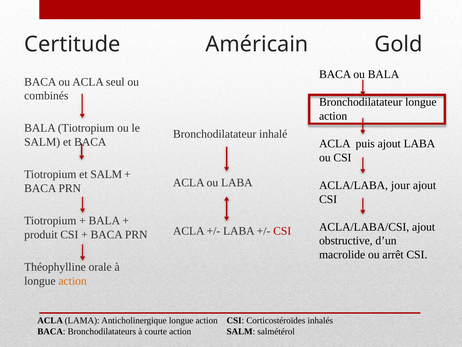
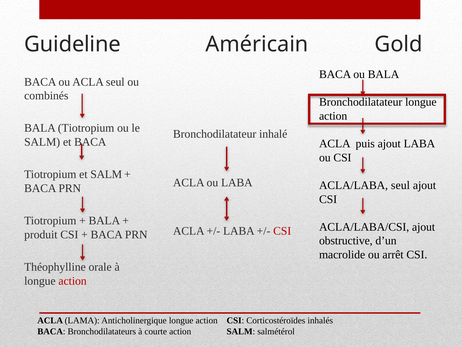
Certitude: Certitude -> Guideline
ACLA/LABA jour: jour -> seul
action at (73, 280) colour: orange -> red
